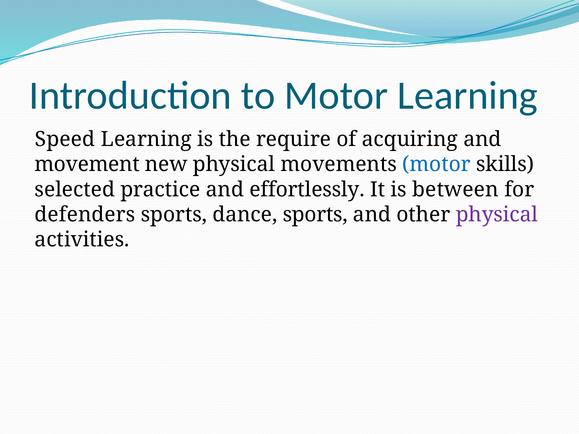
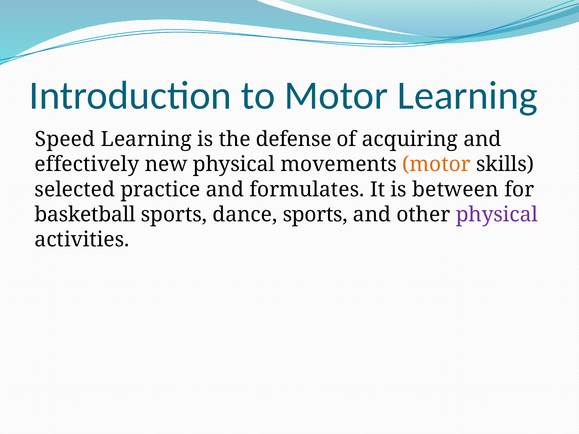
require: require -> defense
movement: movement -> effectively
motor at (436, 164) colour: blue -> orange
effortlessly: effortlessly -> formulates
defenders: defenders -> basketball
